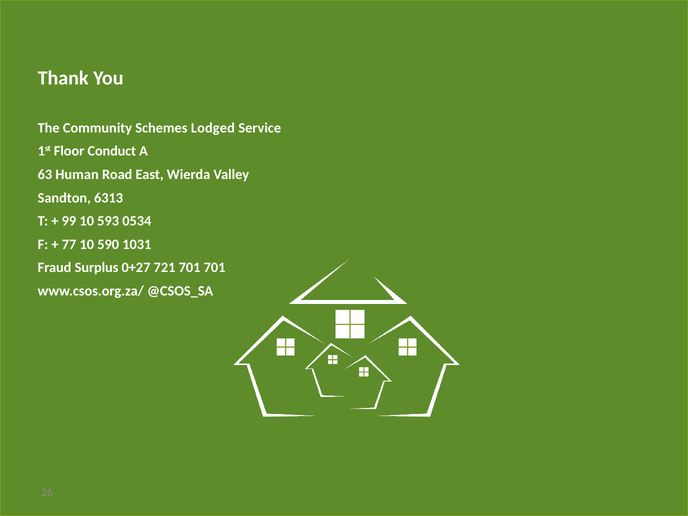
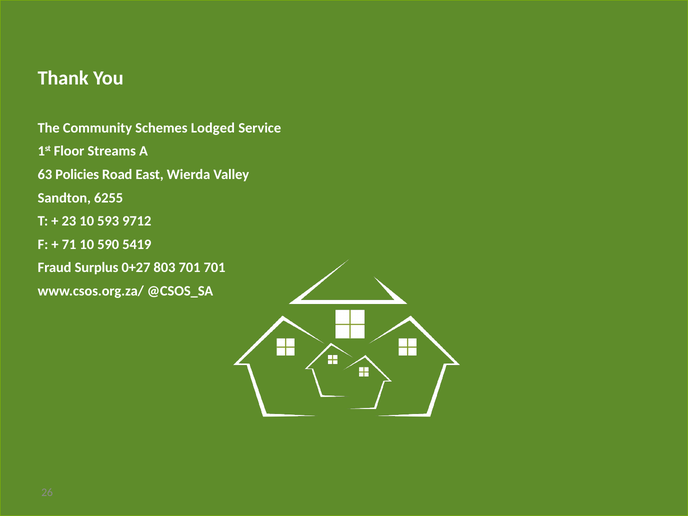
Conduct: Conduct -> Streams
Human: Human -> Policies
6313: 6313 -> 6255
99: 99 -> 23
0534: 0534 -> 9712
77: 77 -> 71
1031: 1031 -> 5419
721: 721 -> 803
